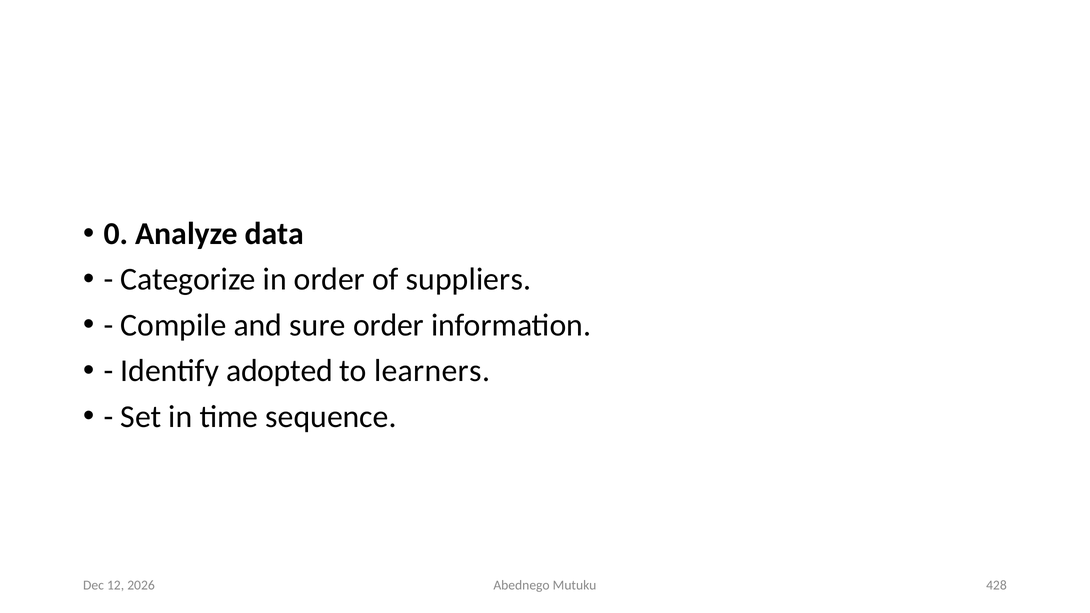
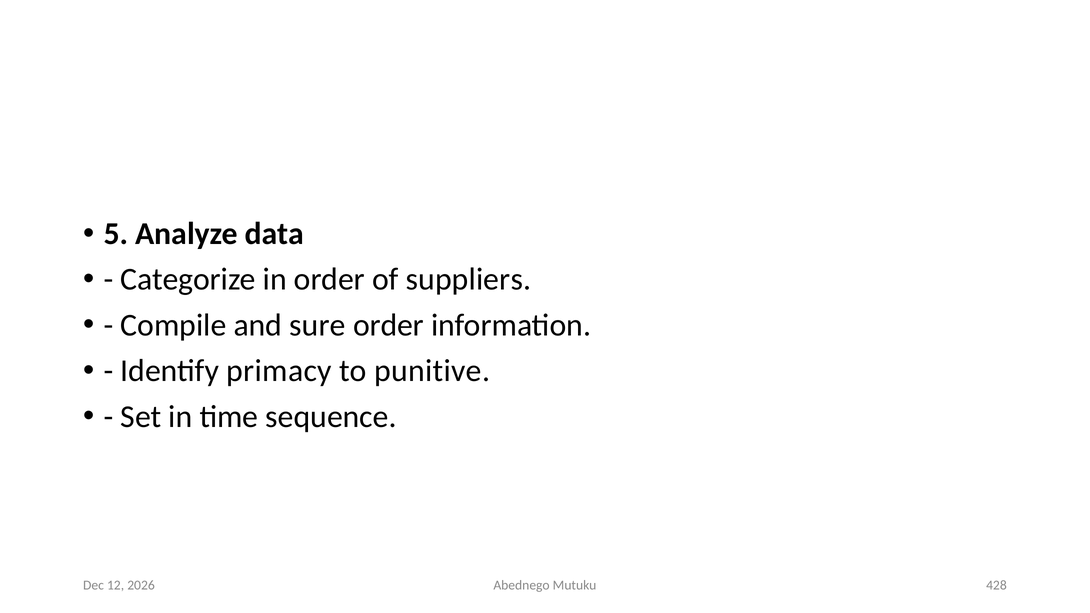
0: 0 -> 5
adopted: adopted -> primacy
learners: learners -> punitive
